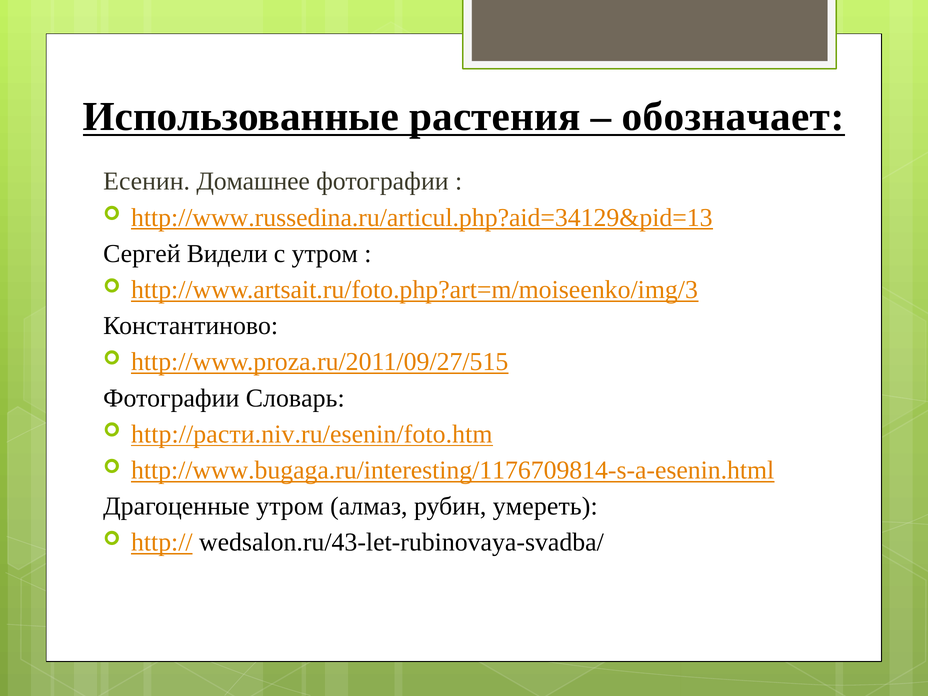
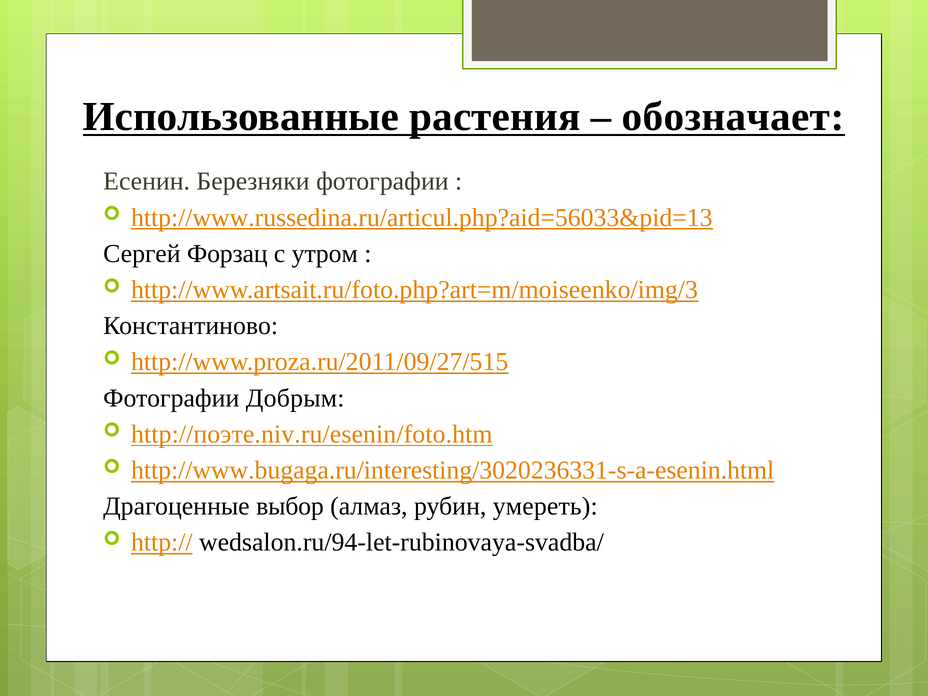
Домашнее: Домашнее -> Березняки
http://www.russedina.ru/articul.php?aid=34129&pid=13: http://www.russedina.ru/articul.php?aid=34129&pid=13 -> http://www.russedina.ru/articul.php?aid=56033&pid=13
Видели: Видели -> Форзац
Словарь: Словарь -> Добрым
http://расти.niv.ru/esenin/foto.htm: http://расти.niv.ru/esenin/foto.htm -> http://поэте.niv.ru/esenin/foto.htm
http://www.bugaga.ru/interesting/1176709814-s-a-esenin.html: http://www.bugaga.ru/interesting/1176709814-s-a-esenin.html -> http://www.bugaga.ru/interesting/3020236331-s-a-esenin.html
Драгоценные утром: утром -> выбор
wedsalon.ru/43-let-rubinovaya-svadba/: wedsalon.ru/43-let-rubinovaya-svadba/ -> wedsalon.ru/94-let-rubinovaya-svadba/
